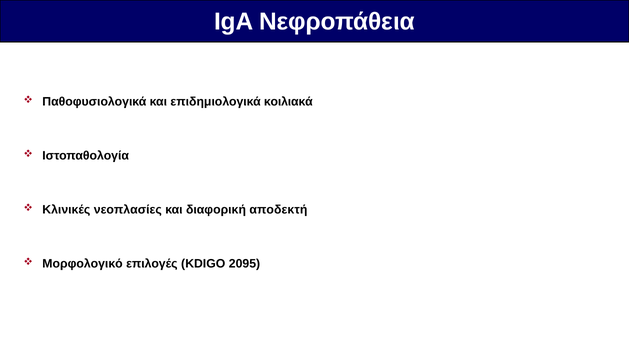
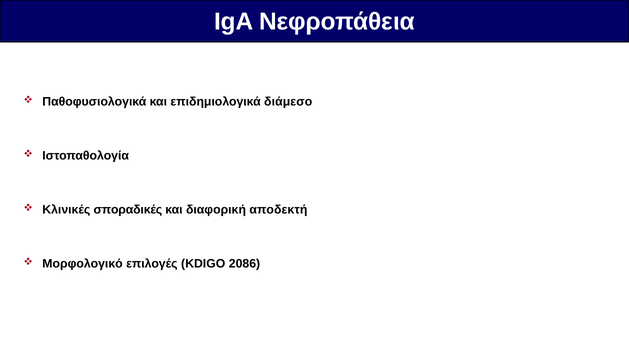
κοιλιακά: κοιλιακά -> διάμεσο
νεοπλασίες: νεοπλασίες -> σποραδικές
2095: 2095 -> 2086
